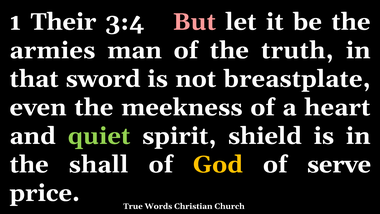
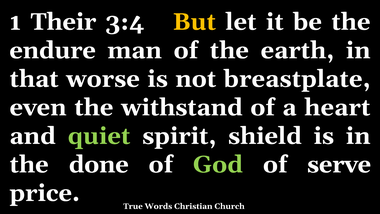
But colour: pink -> yellow
armies: armies -> endure
truth: truth -> earth
sword: sword -> worse
meekness: meekness -> withstand
shall: shall -> done
God colour: yellow -> light green
